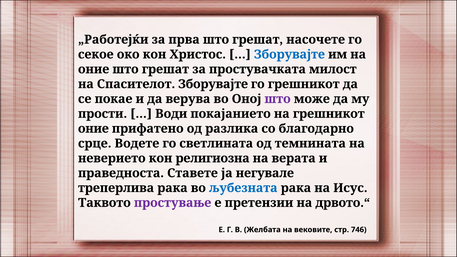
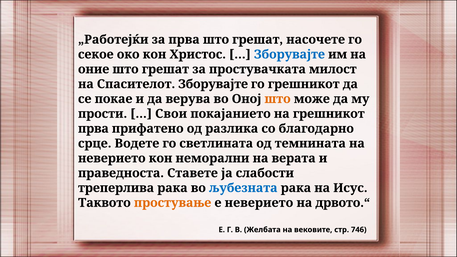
што at (278, 99) colour: purple -> orange
Води: Води -> Свои
оние at (93, 129): оние -> прва
религиозна: религиозна -> неморални
негувале: негувале -> слабости
простување colour: purple -> orange
е претензии: претензии -> неверието
